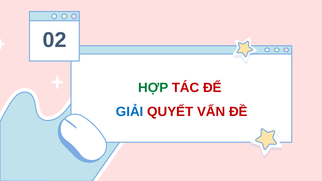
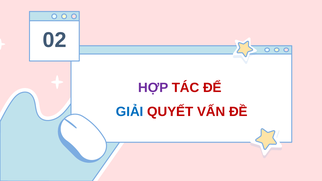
HỢP colour: green -> purple
